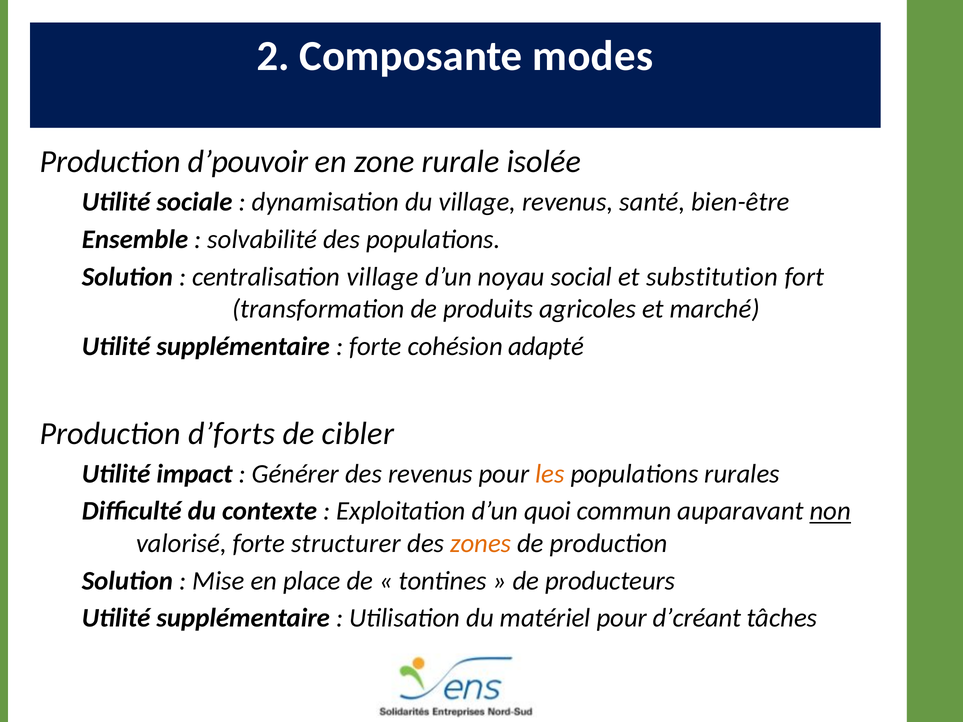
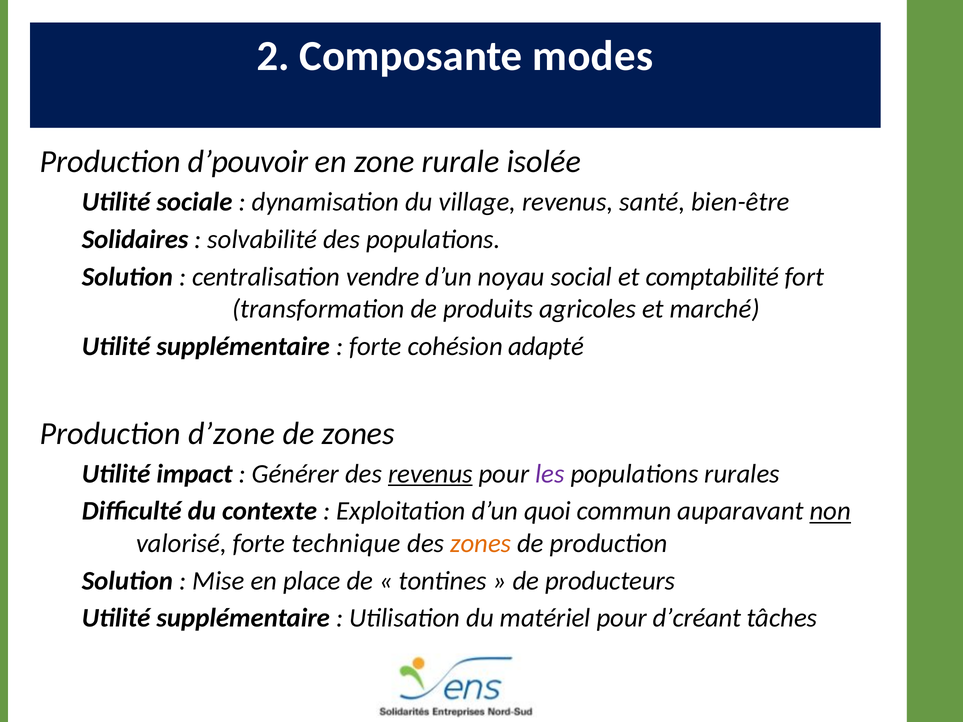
Ensemble: Ensemble -> Solidaires
centralisation village: village -> vendre
substitution: substitution -> comptabilité
d’forts: d’forts -> d’zone
de cibler: cibler -> zones
revenus at (430, 474) underline: none -> present
les colour: orange -> purple
structurer: structurer -> technique
